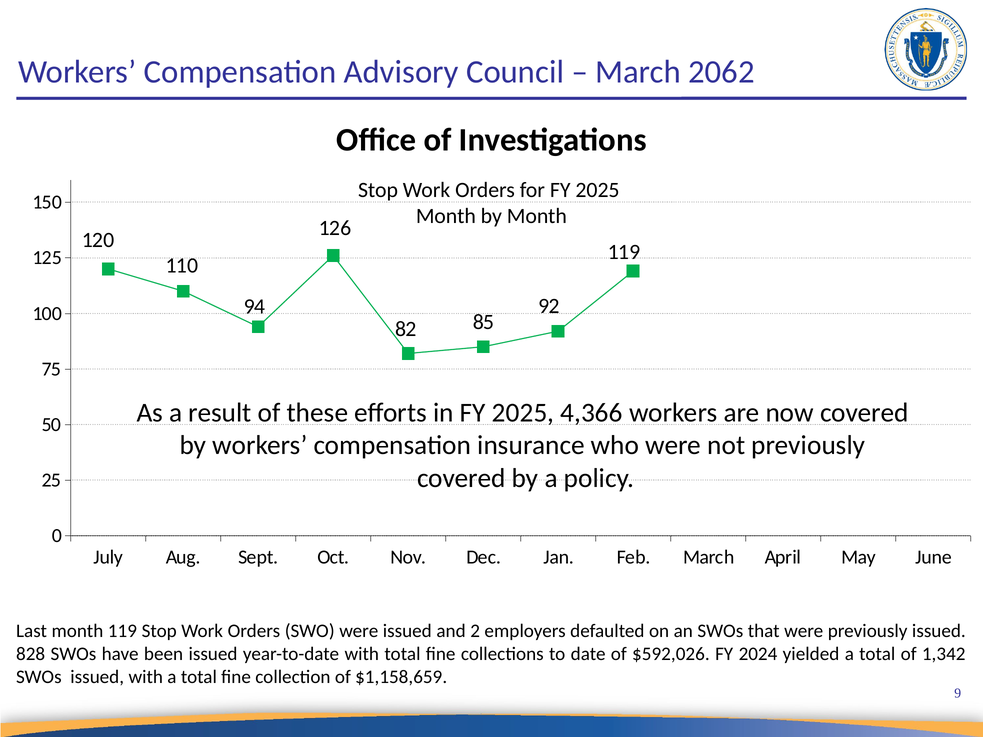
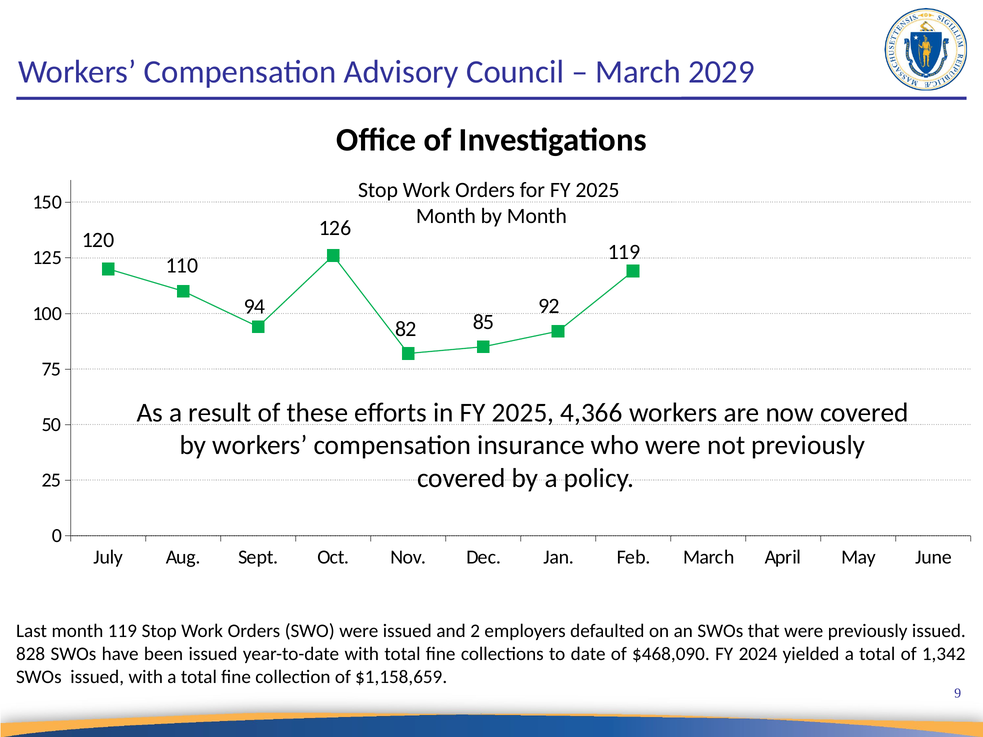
2062: 2062 -> 2029
$592,026: $592,026 -> $468,090
